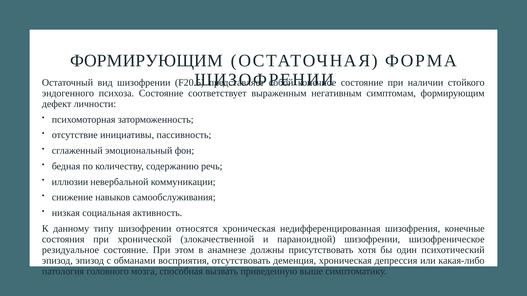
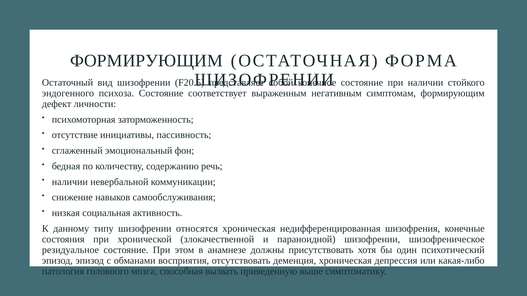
иллюзии at (70, 182): иллюзии -> наличии
